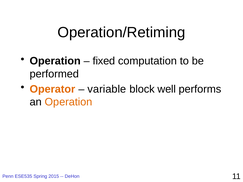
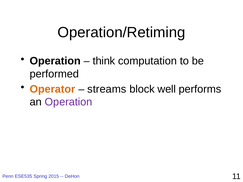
fixed: fixed -> think
variable: variable -> streams
Operation at (69, 102) colour: orange -> purple
